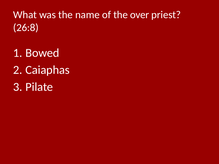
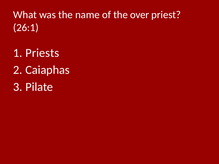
26:8: 26:8 -> 26:1
Bowed: Bowed -> Priests
